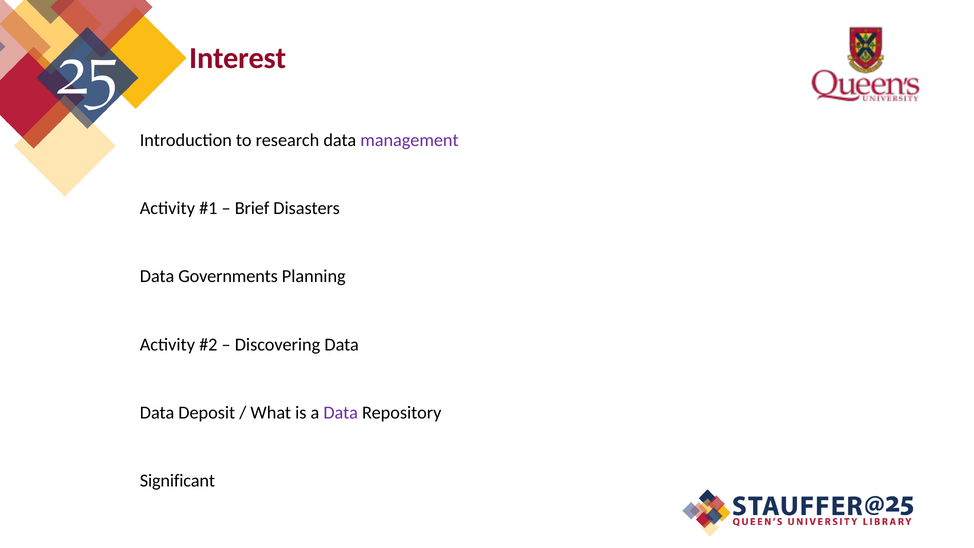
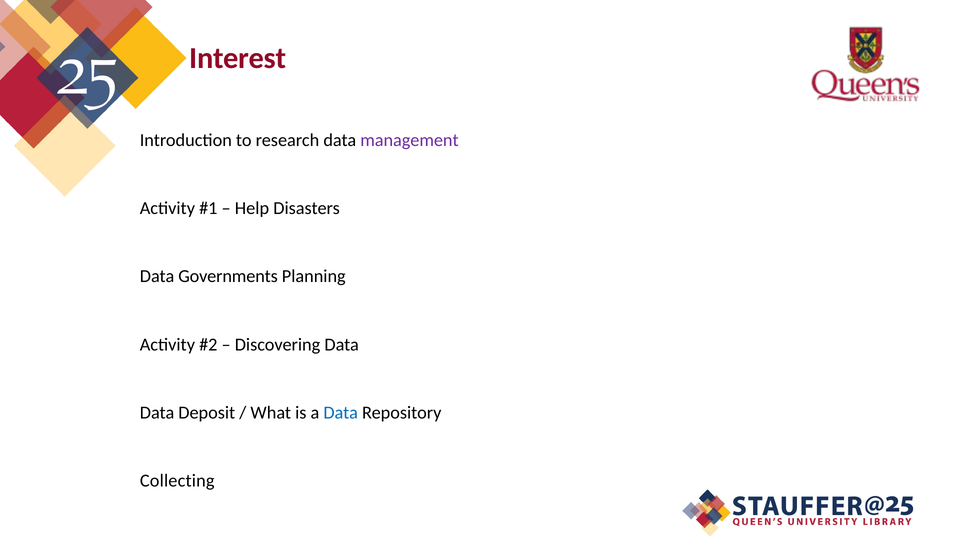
Brief: Brief -> Help
Data at (341, 413) colour: purple -> blue
Significant: Significant -> Collecting
